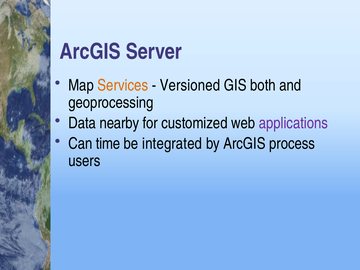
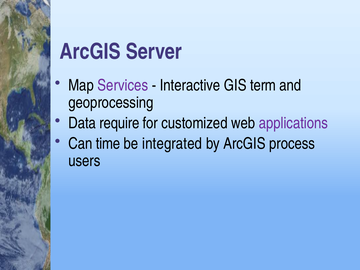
Services colour: orange -> purple
Versioned: Versioned -> Interactive
both: both -> term
nearby: nearby -> require
